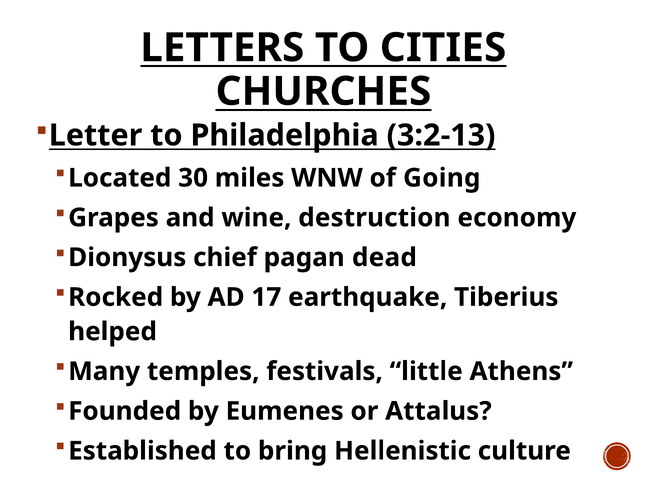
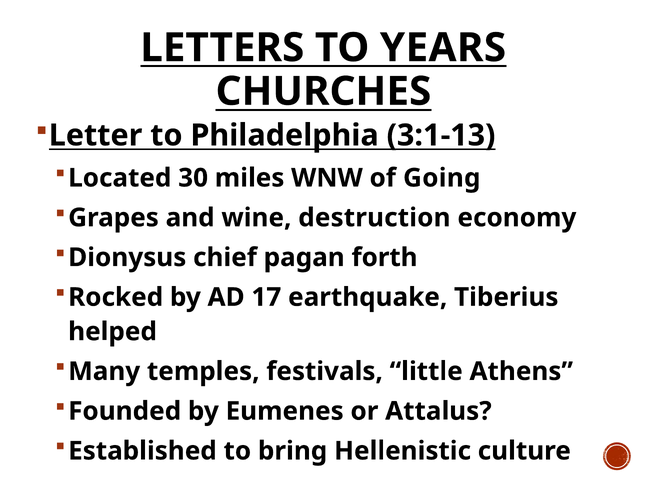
CITIES: CITIES -> YEARS
3:2-13: 3:2-13 -> 3:1-13
dead: dead -> forth
